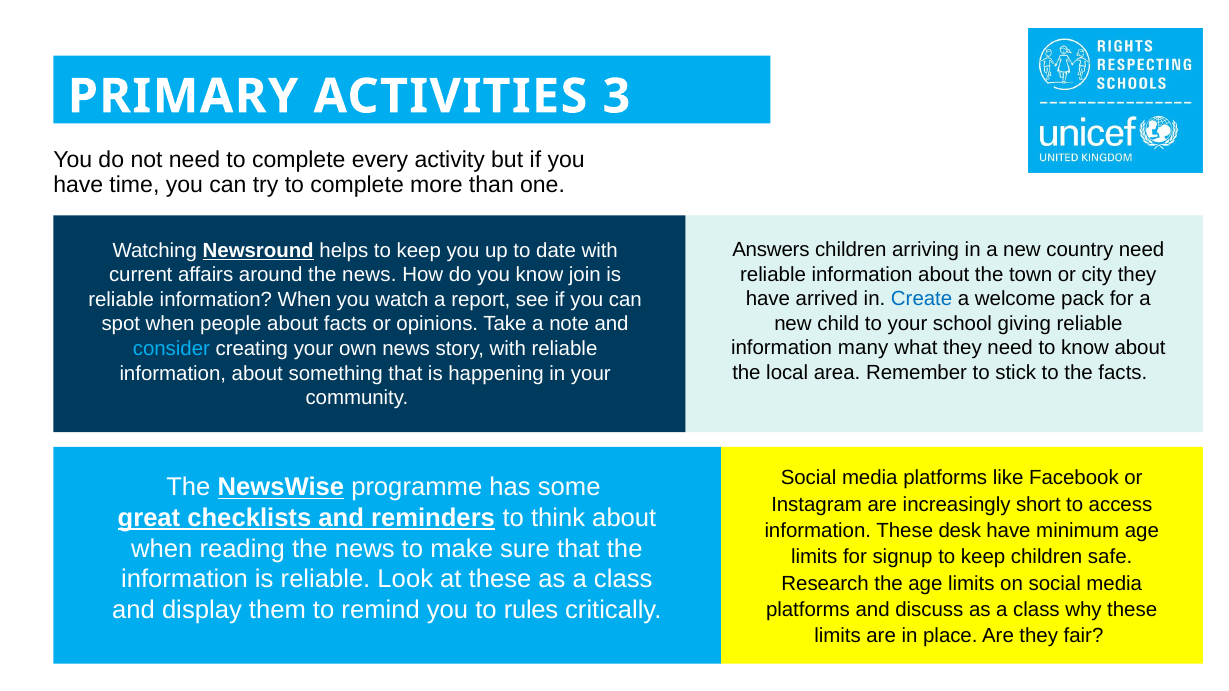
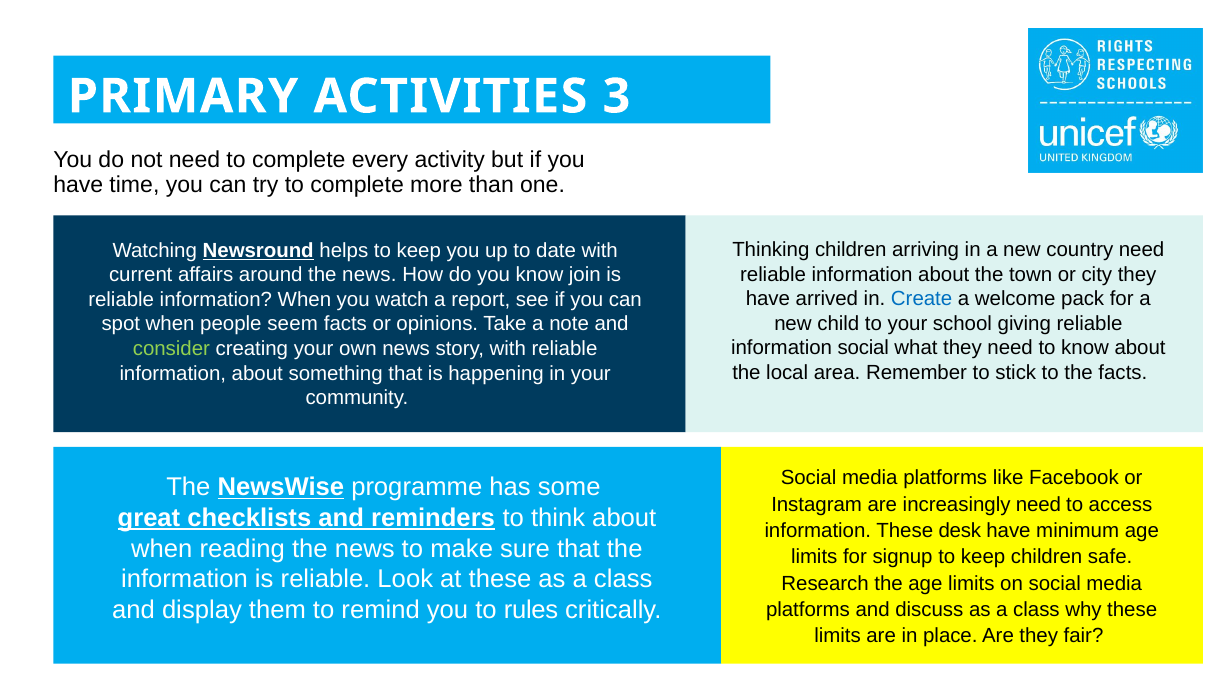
Answers: Answers -> Thinking
people about: about -> seem
information many: many -> social
consider colour: light blue -> light green
increasingly short: short -> need
